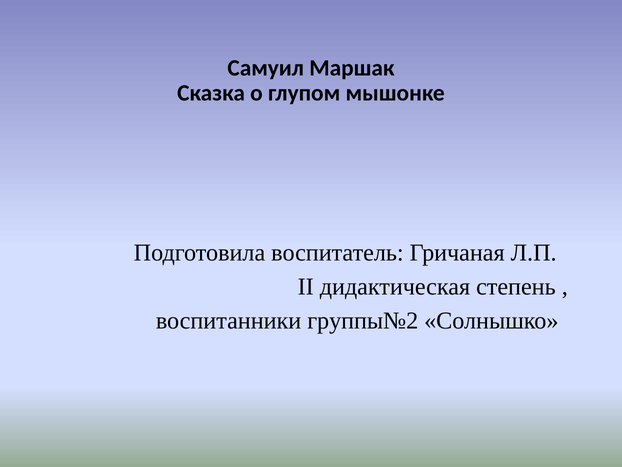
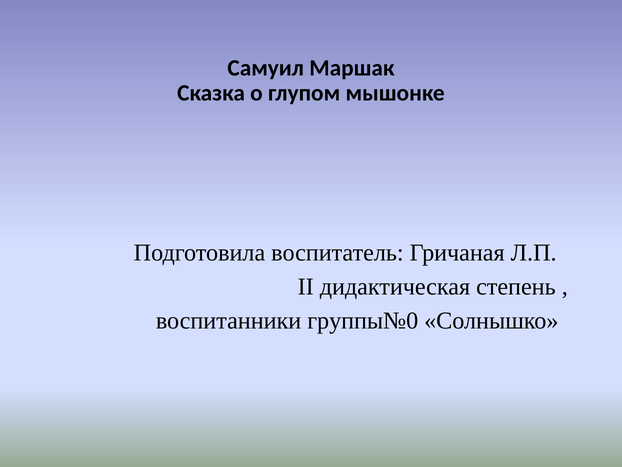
группы№2: группы№2 -> группы№0
